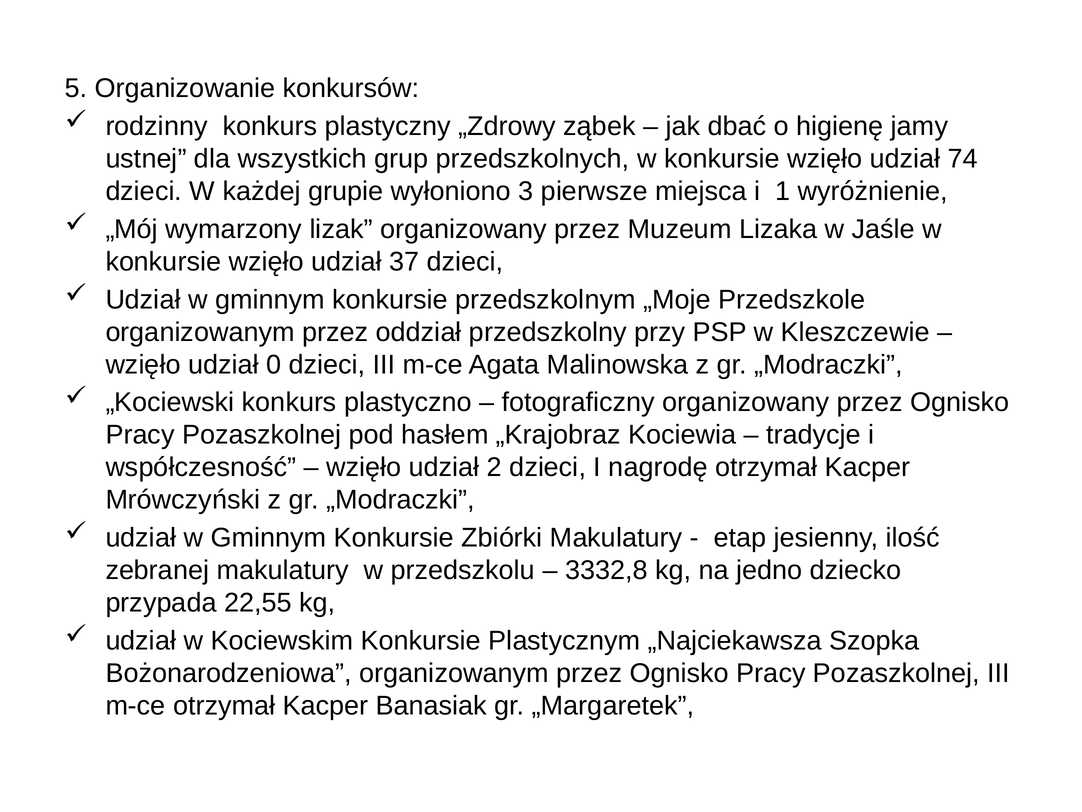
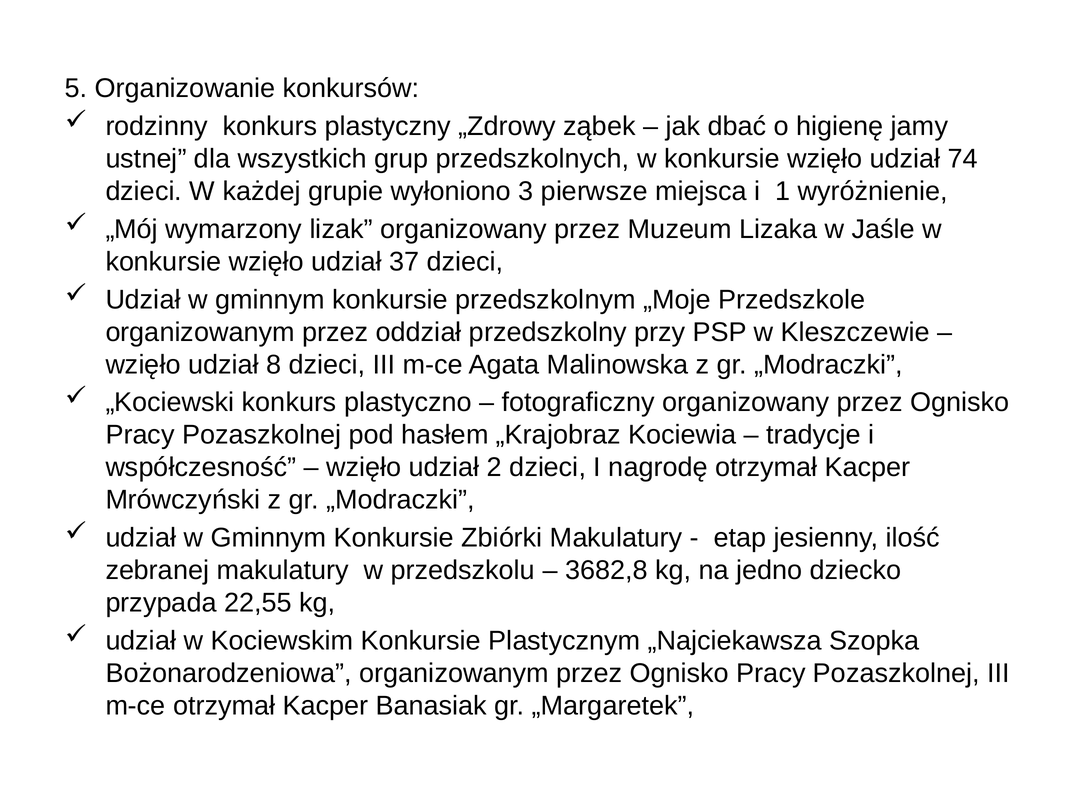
0: 0 -> 8
3332,8: 3332,8 -> 3682,8
